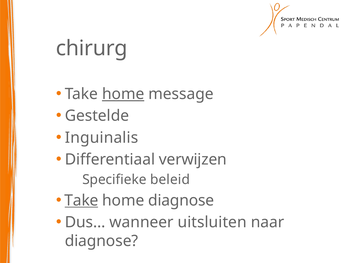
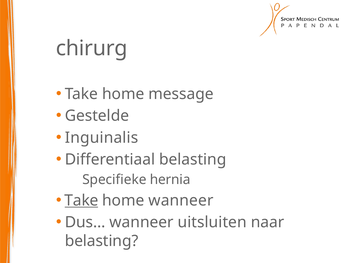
home at (123, 94) underline: present -> none
Differentiaal verwijzen: verwijzen -> belasting
beleid: beleid -> hernia
home diagnose: diagnose -> wanneer
diagnose at (101, 241): diagnose -> belasting
